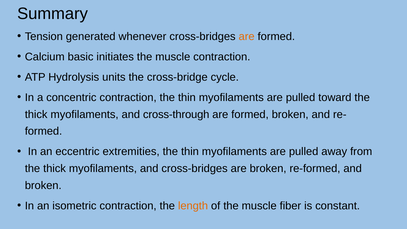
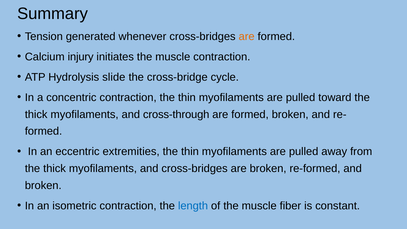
basic: basic -> injury
units: units -> slide
length colour: orange -> blue
